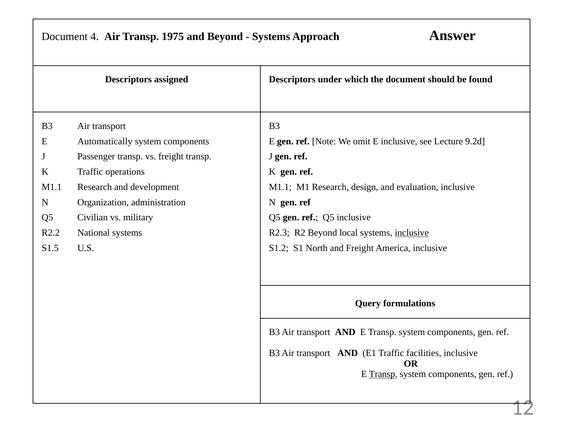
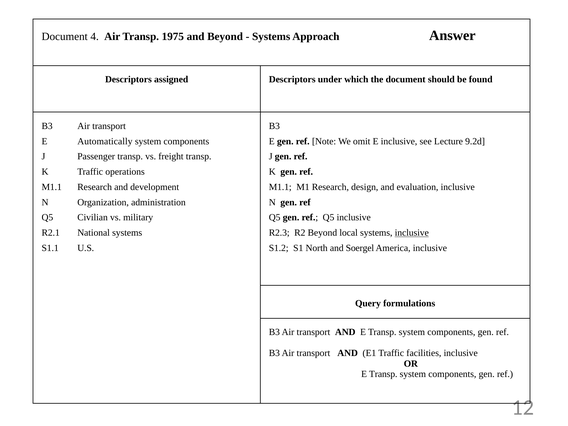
R2.2: R2.2 -> R2.1
S1.5: S1.5 -> S1.1
and Freight: Freight -> Soergel
Transp at (383, 374) underline: present -> none
